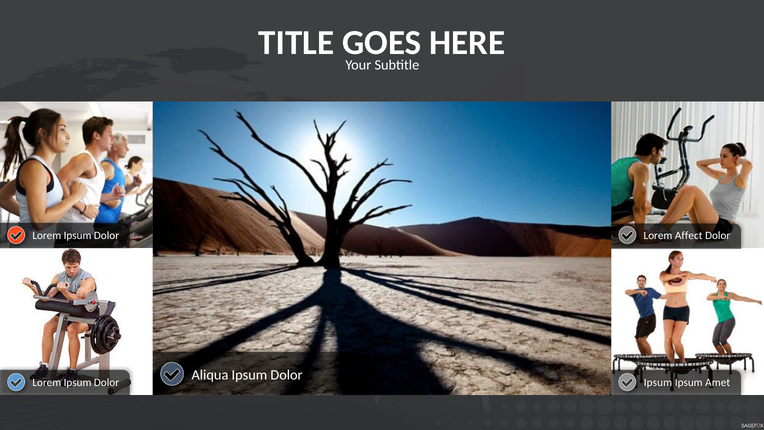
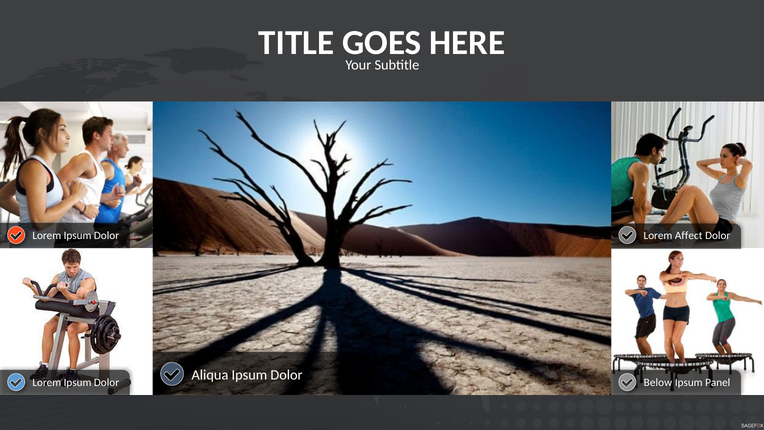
Ipsum at (658, 382): Ipsum -> Below
Amet: Amet -> Panel
